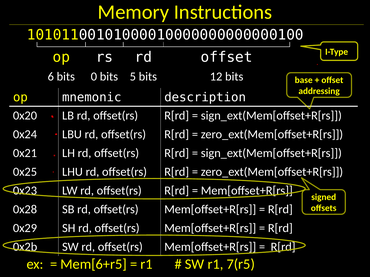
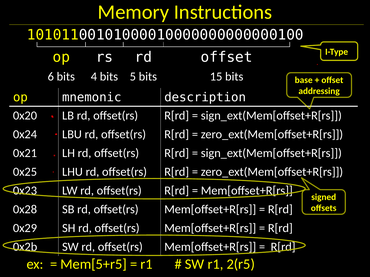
0: 0 -> 4
12: 12 -> 15
Mem[6+r5: Mem[6+r5 -> Mem[5+r5
7(r5: 7(r5 -> 2(r5
